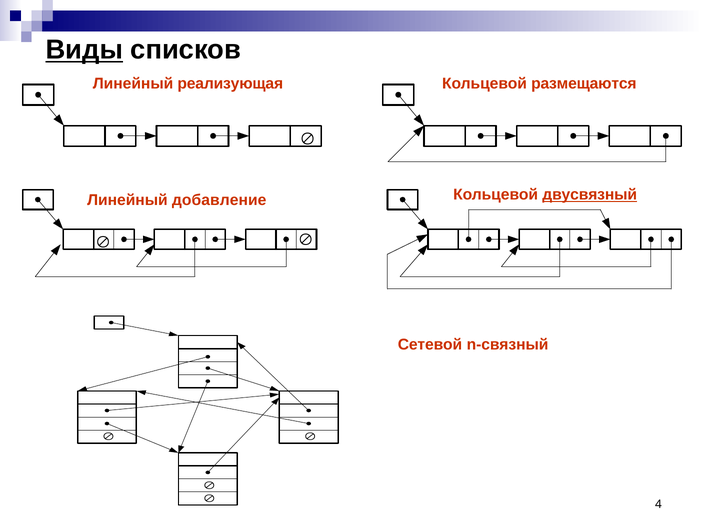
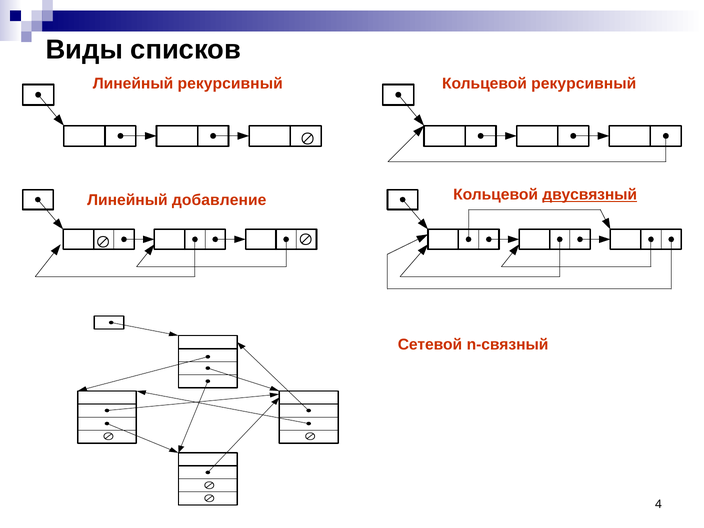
Виды underline: present -> none
Линейный реализующая: реализующая -> рекурсивный
Кольцевой размещаются: размещаются -> рекурсивный
